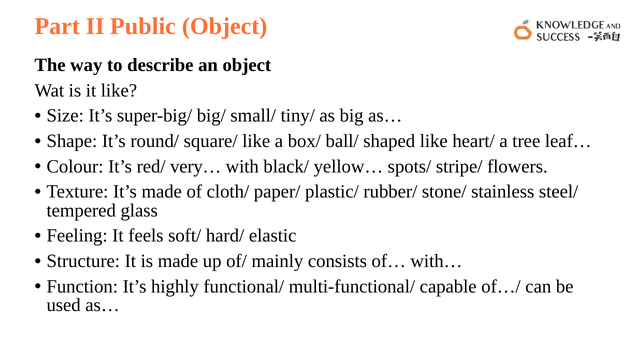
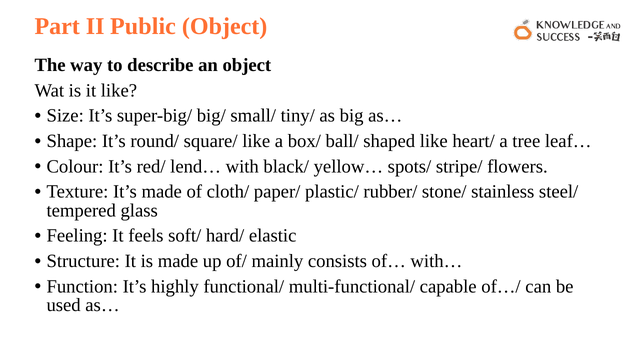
very…: very… -> lend…
